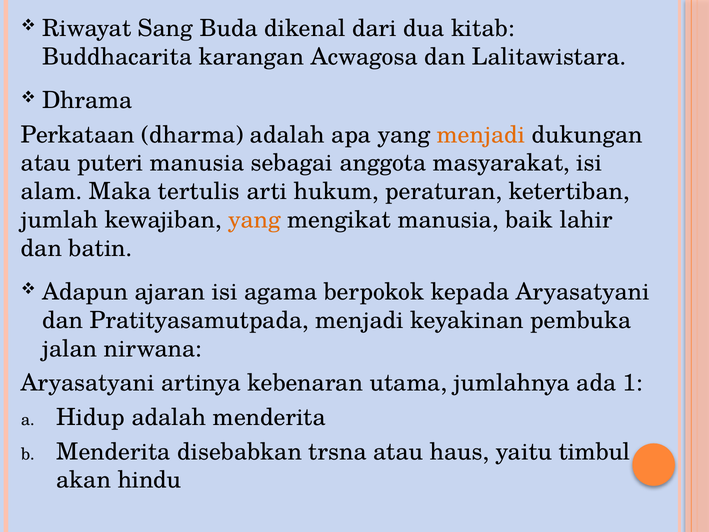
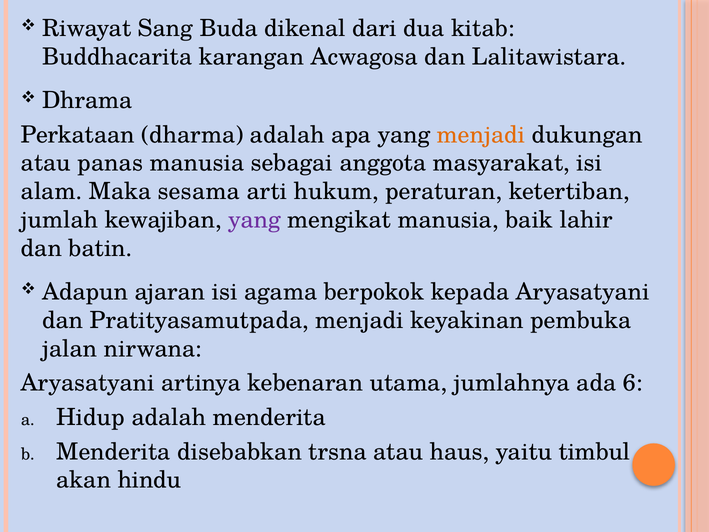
puteri: puteri -> panas
tertulis: tertulis -> sesama
yang at (255, 220) colour: orange -> purple
1: 1 -> 6
